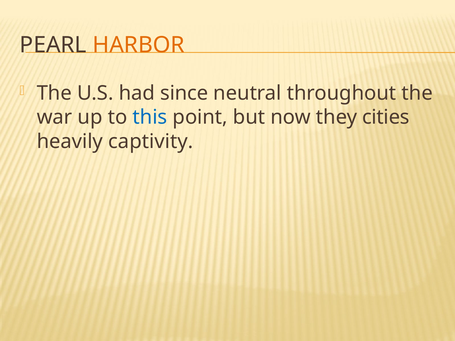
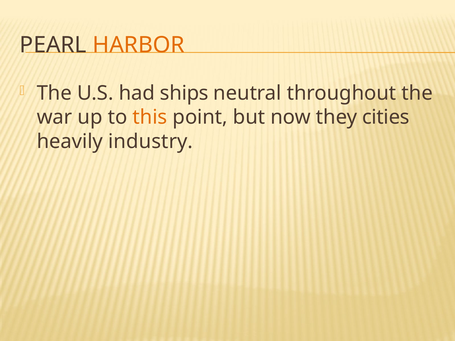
since: since -> ships
this colour: blue -> orange
captivity: captivity -> industry
